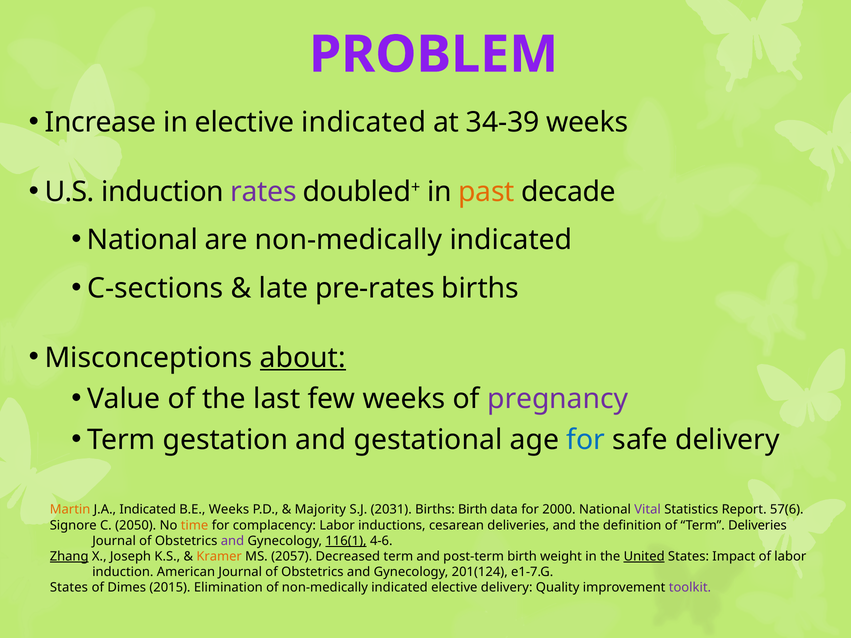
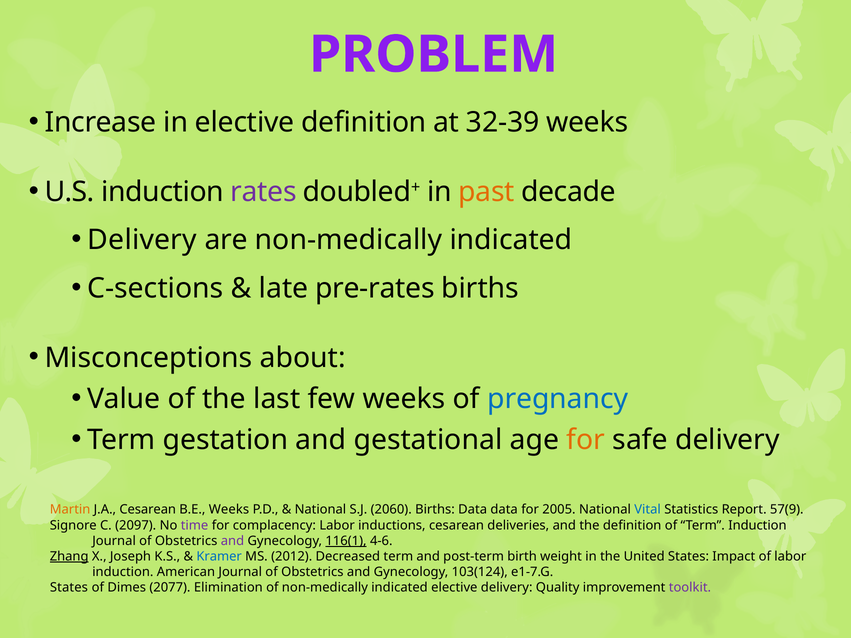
elective indicated: indicated -> definition
34-39: 34-39 -> 32-39
National at (142, 240): National -> Delivery
about underline: present -> none
pregnancy colour: purple -> blue
for at (586, 440) colour: blue -> orange
J.A Indicated: Indicated -> Cesarean
Majority at (320, 510): Majority -> National
2031: 2031 -> 2060
Births Birth: Birth -> Data
2000: 2000 -> 2005
Vital colour: purple -> blue
57(6: 57(6 -> 57(9
2050: 2050 -> 2097
time colour: orange -> purple
Term Deliveries: Deliveries -> Induction
Kramer colour: orange -> blue
2057: 2057 -> 2012
United underline: present -> none
201(124: 201(124 -> 103(124
2015: 2015 -> 2077
